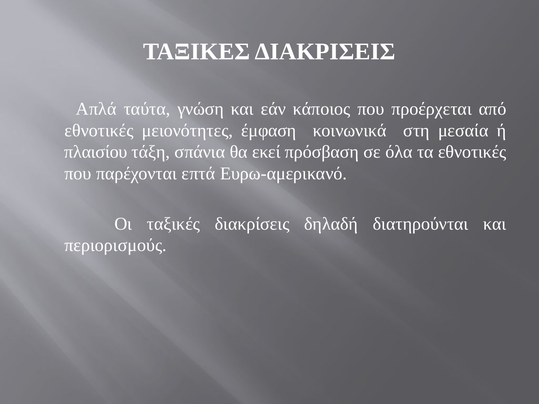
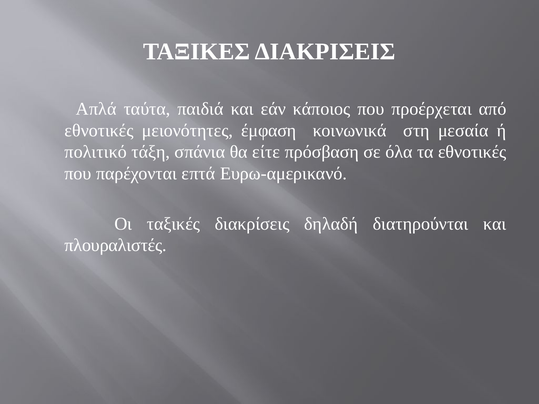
γνώση: γνώση -> παιδιά
πλαισίου: πλαισίου -> πολιτικό
εκεί: εκεί -> είτε
περιορισμούς: περιορισμούς -> πλουραλιστές
